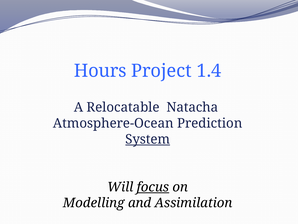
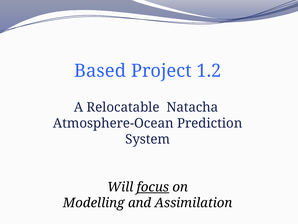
Hours: Hours -> Based
1.4: 1.4 -> 1.2
System underline: present -> none
